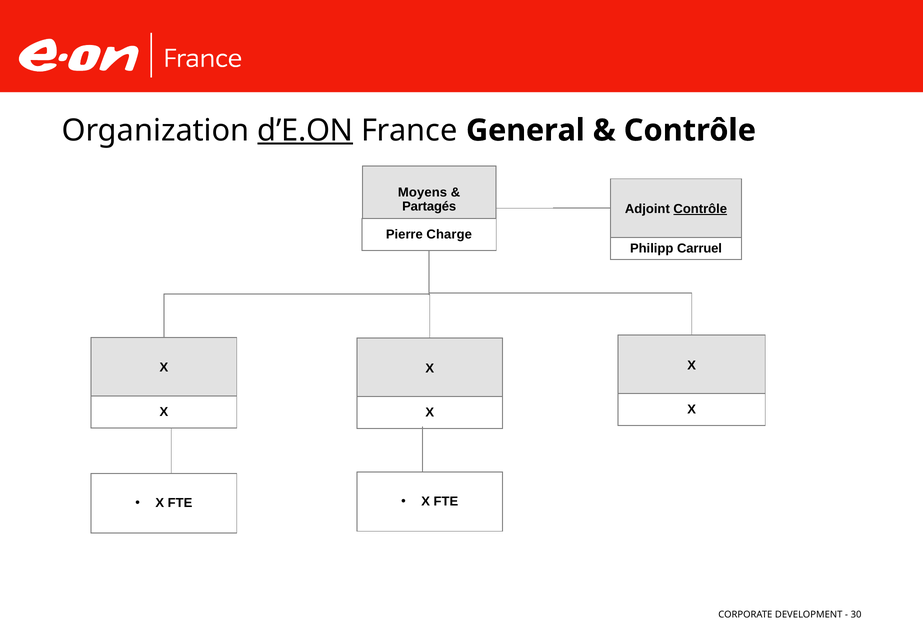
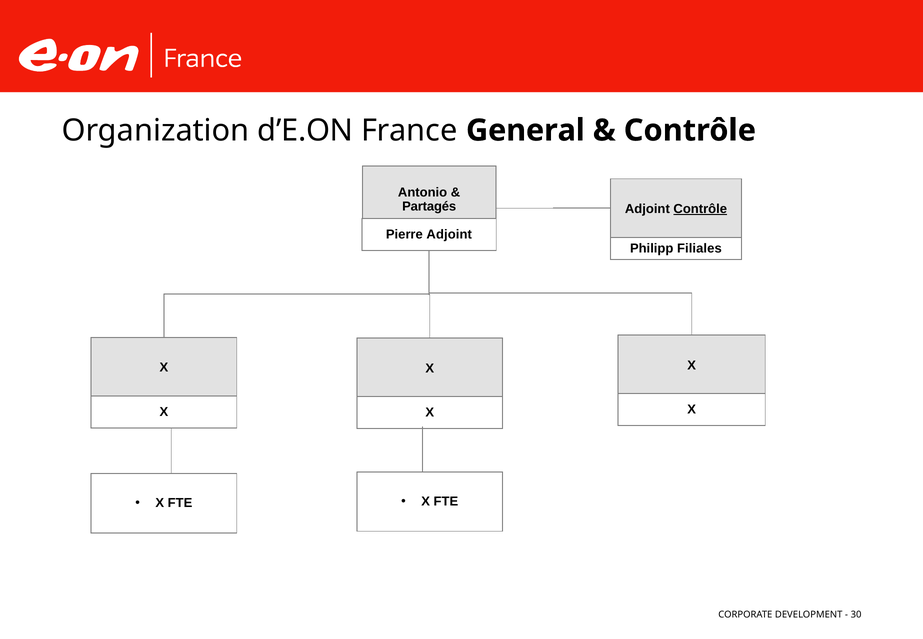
d’E.ON underline: present -> none
Moyens: Moyens -> Antonio
Pierre Charge: Charge -> Adjoint
Carruel: Carruel -> Filiales
